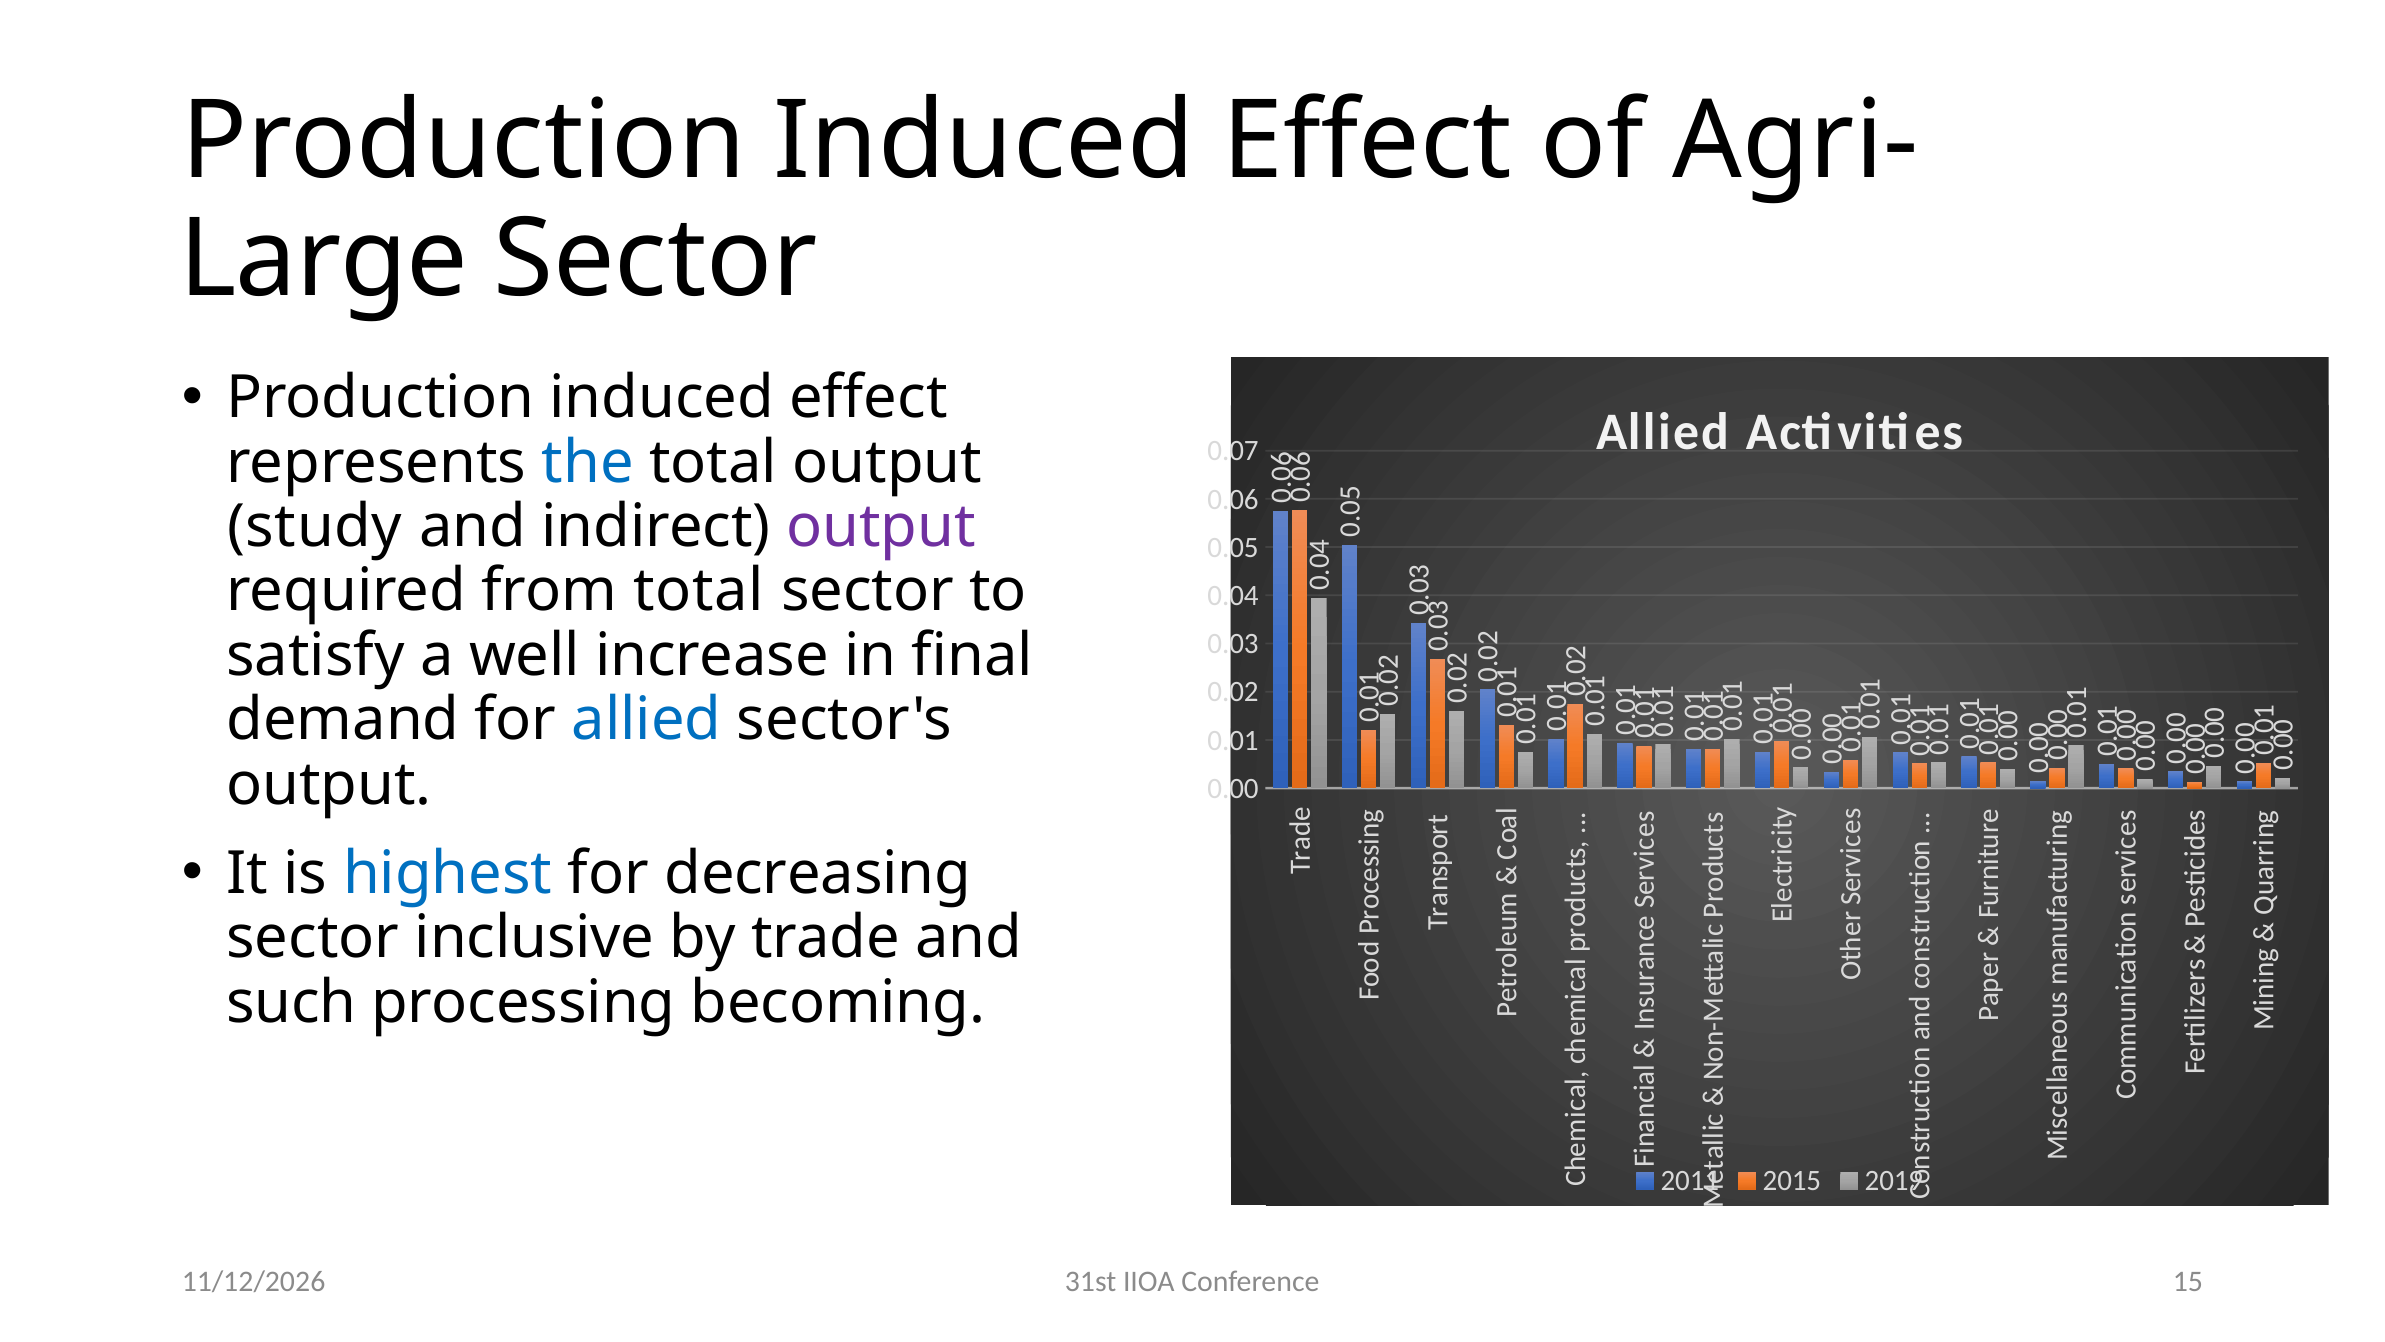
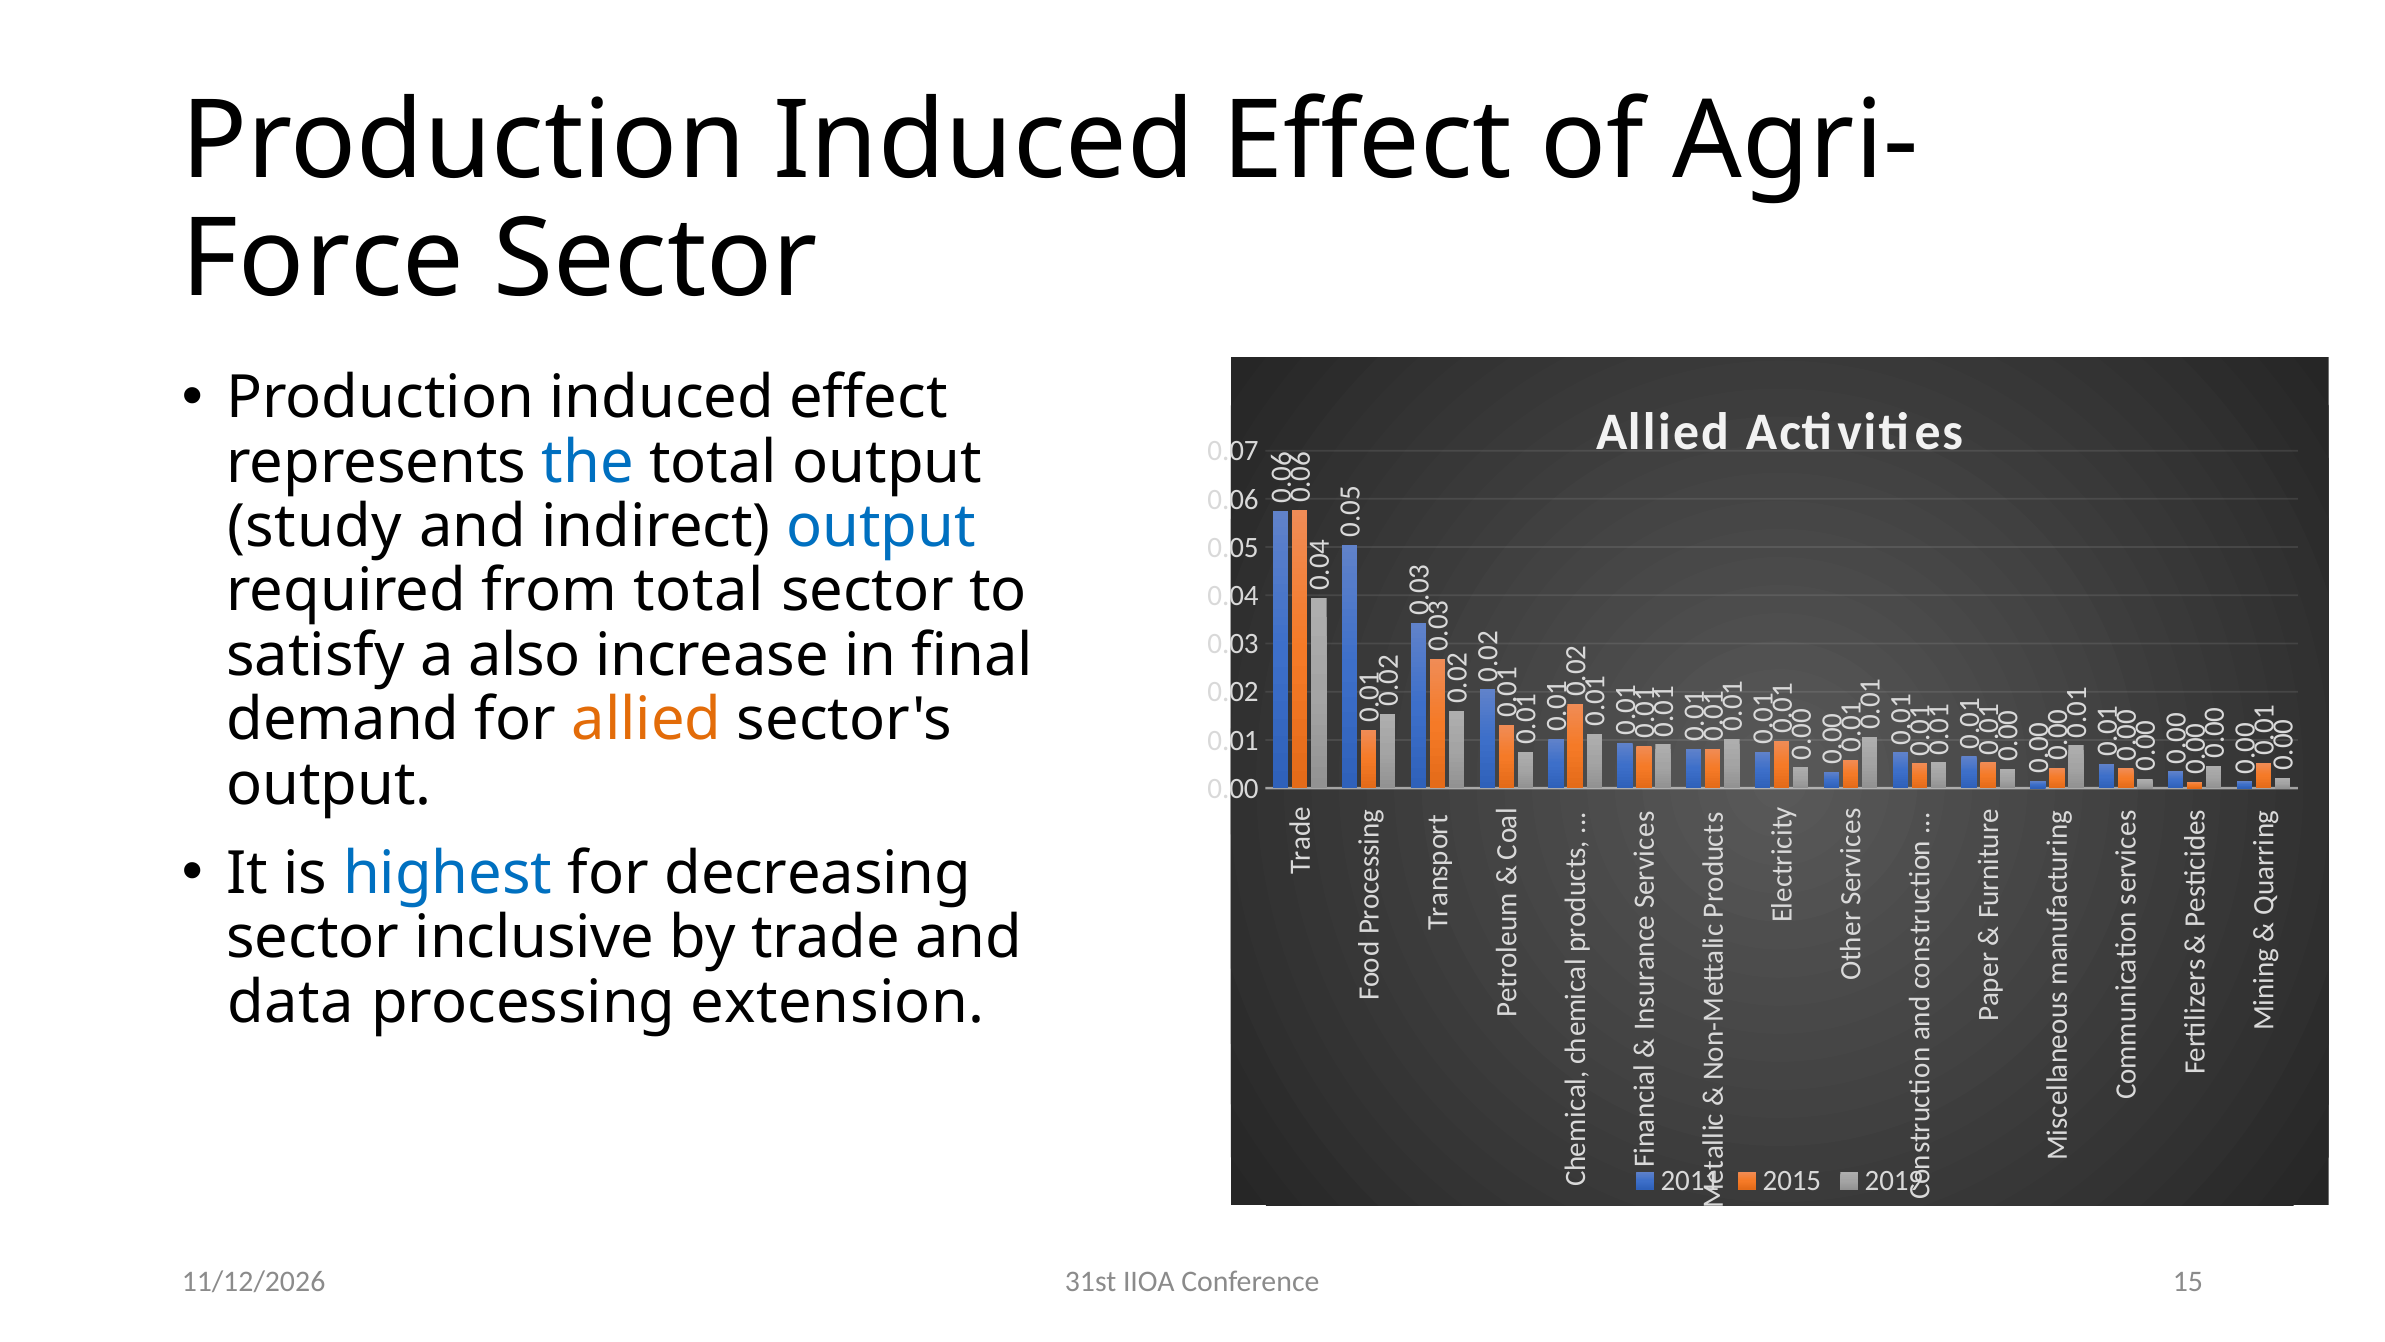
Large: Large -> Force
output at (881, 527) colour: purple -> blue
well: well -> also
allied at (647, 720) colour: blue -> orange
such: such -> data
becoming: becoming -> extension
